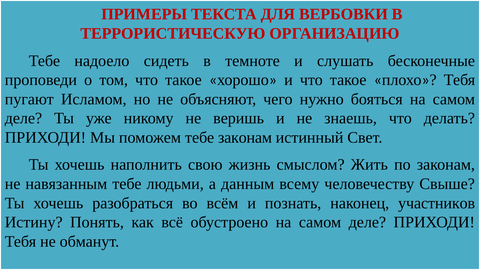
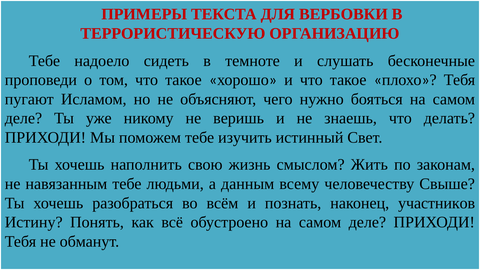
тебе законам: законам -> изучить
